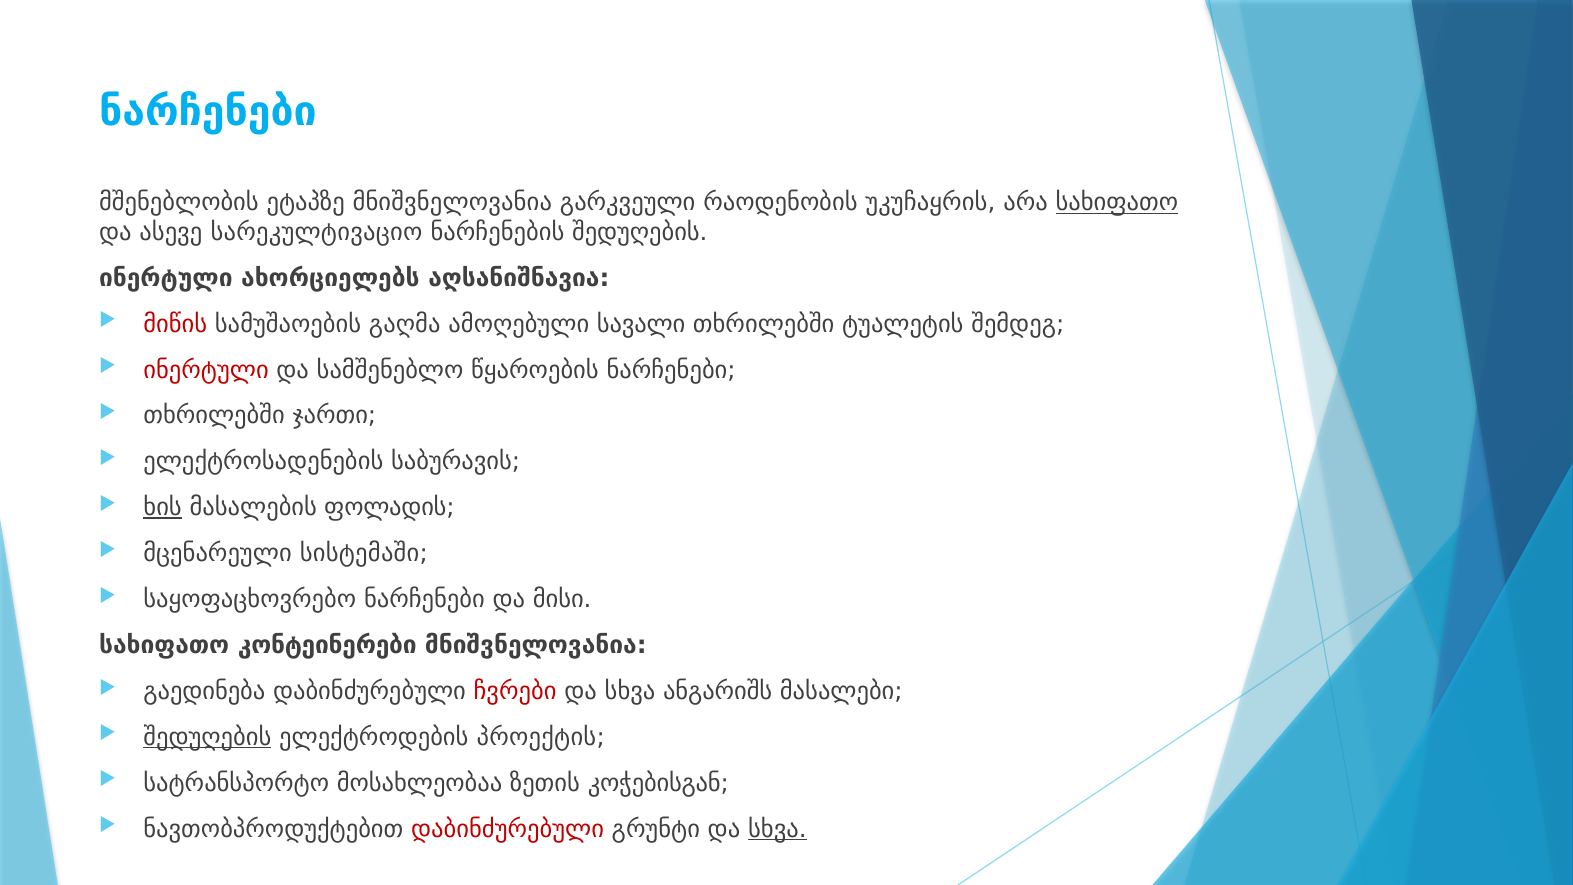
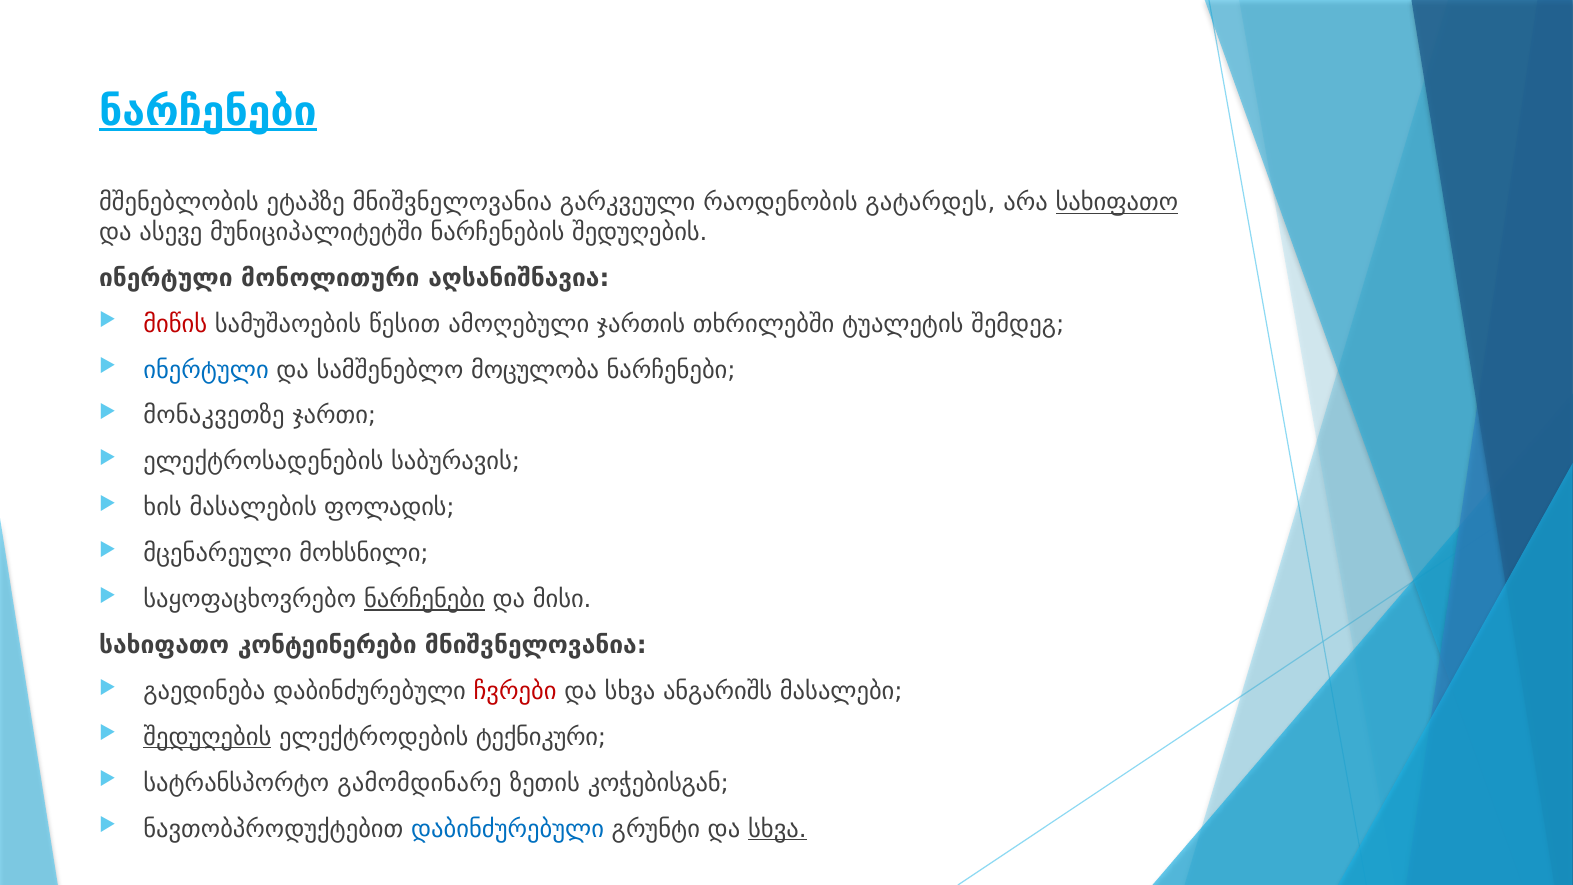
ნარჩენები at (208, 112) underline: none -> present
უკუჩაყრის: უკუჩაყრის -> გატარდეს
სარეკულტივაციო: სარეკულტივაციო -> მუნიციპალიტეტში
ახორციელებს: ახორციელებს -> მონოლითური
გაღმა: გაღმა -> წესით
სავალი: სავალი -> ჯართის
ინერტული at (206, 370) colour: red -> blue
წყაროების: წყაროების -> მოცულობა
თხრილებში at (214, 416): თხრილებში -> მონაკვეთზე
ხის underline: present -> none
სისტემაში: სისტემაში -> მოხსნილი
ნარჩენები at (424, 599) underline: none -> present
პროექტის: პროექტის -> ტექნიკური
მოსახლეობაა: მოსახლეობაა -> გამომდინარე
დაბინძურებული at (508, 829) colour: red -> blue
